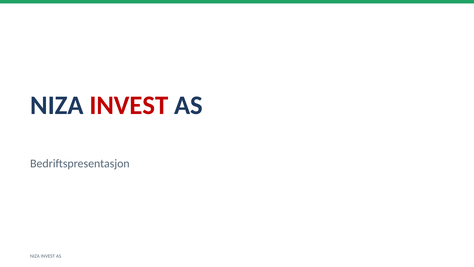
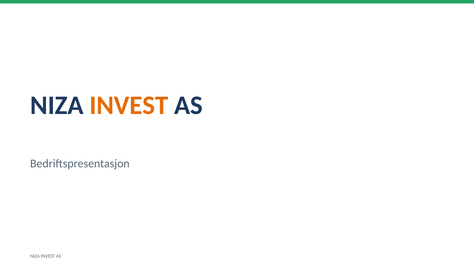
INVEST at (129, 105) colour: red -> orange
